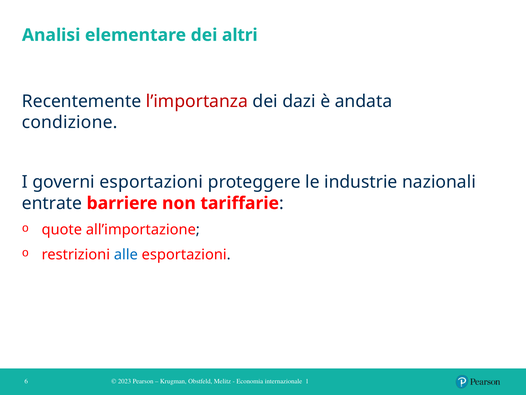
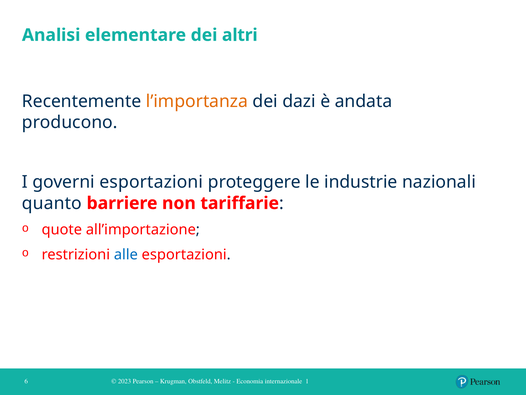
l’importanza colour: red -> orange
condizione: condizione -> producono
entrate: entrate -> quanto
